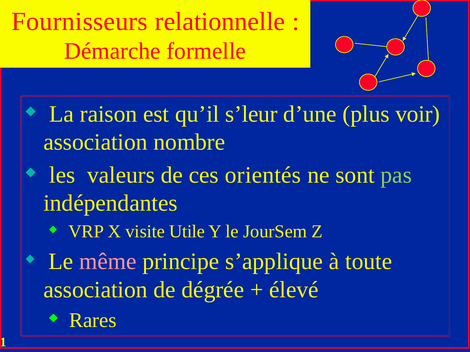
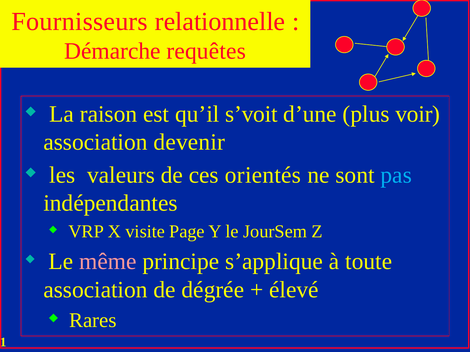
formelle: formelle -> requêtes
s’leur: s’leur -> s’voit
nombre: nombre -> devenir
pas colour: light green -> light blue
Utile: Utile -> Page
